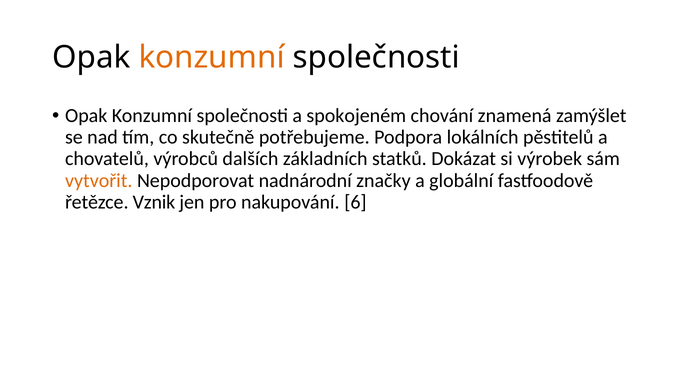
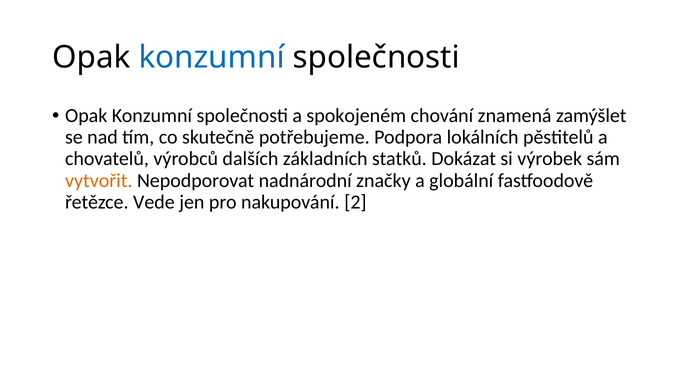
konzumní at (212, 58) colour: orange -> blue
Vznik: Vznik -> Vede
6: 6 -> 2
